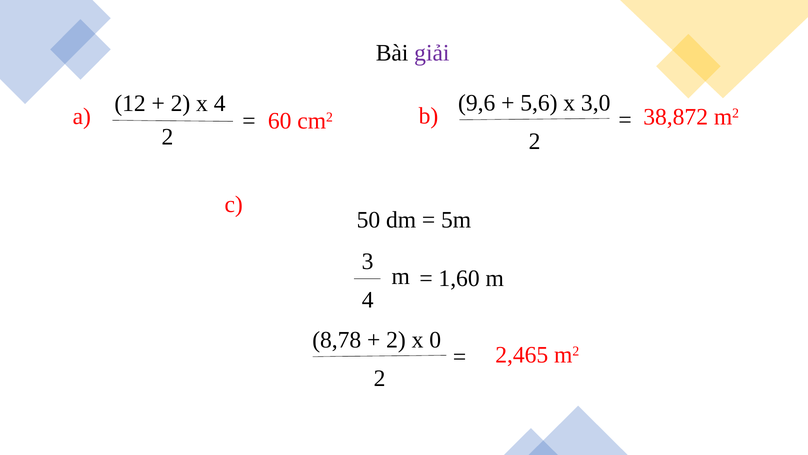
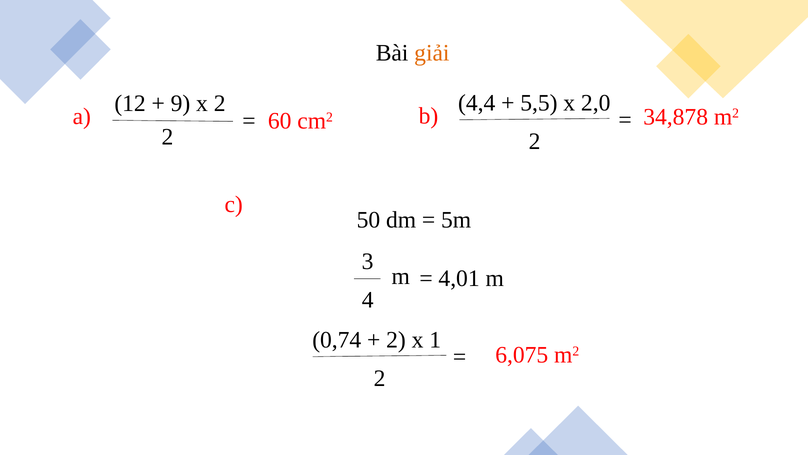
giải colour: purple -> orange
9,6: 9,6 -> 4,4
5,6: 5,6 -> 5,5
3,0: 3,0 -> 2,0
2 at (180, 103): 2 -> 9
x 4: 4 -> 2
38,872: 38,872 -> 34,878
1,60: 1,60 -> 4,01
8,78: 8,78 -> 0,74
0: 0 -> 1
2,465: 2,465 -> 6,075
